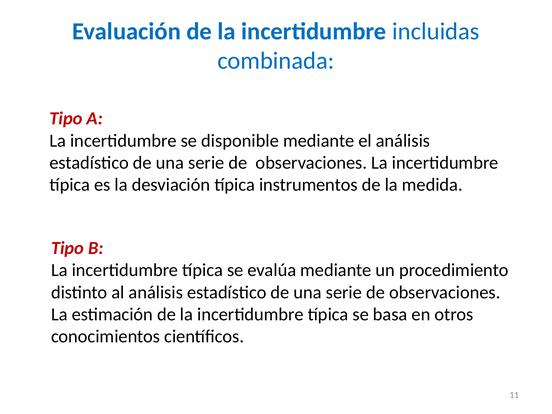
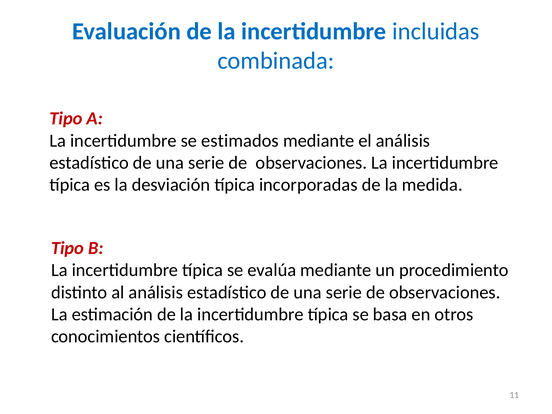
disponible: disponible -> estimados
instrumentos: instrumentos -> incorporadas
